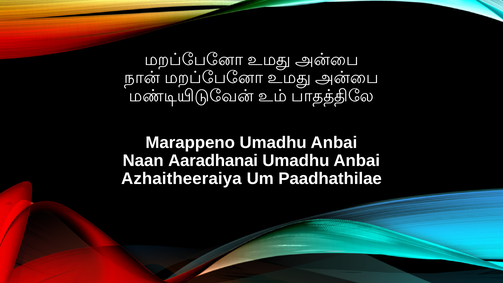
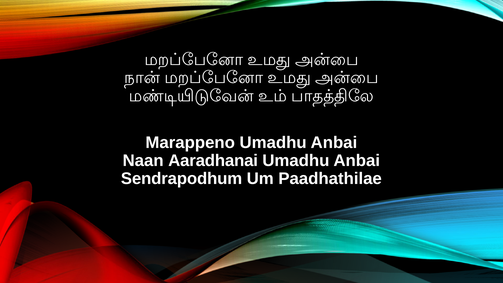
Azhaitheeraiya: Azhaitheeraiya -> Sendrapodhum
